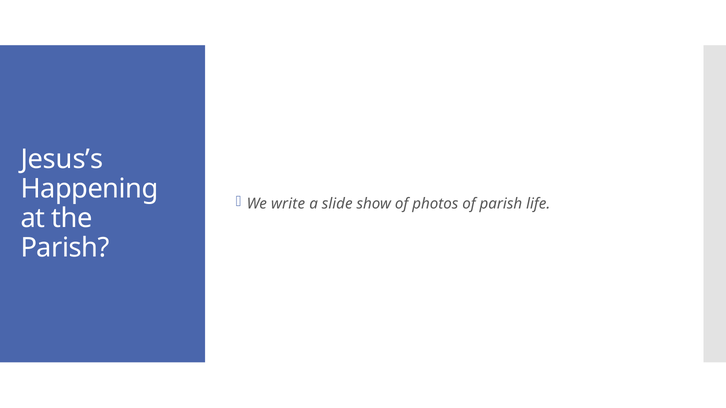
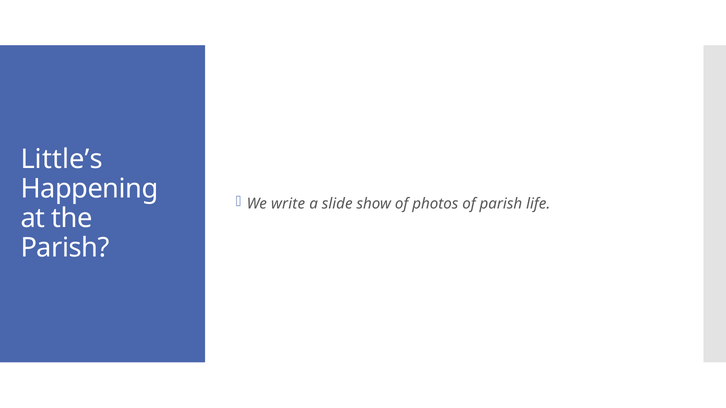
Jesus’s: Jesus’s -> Little’s
